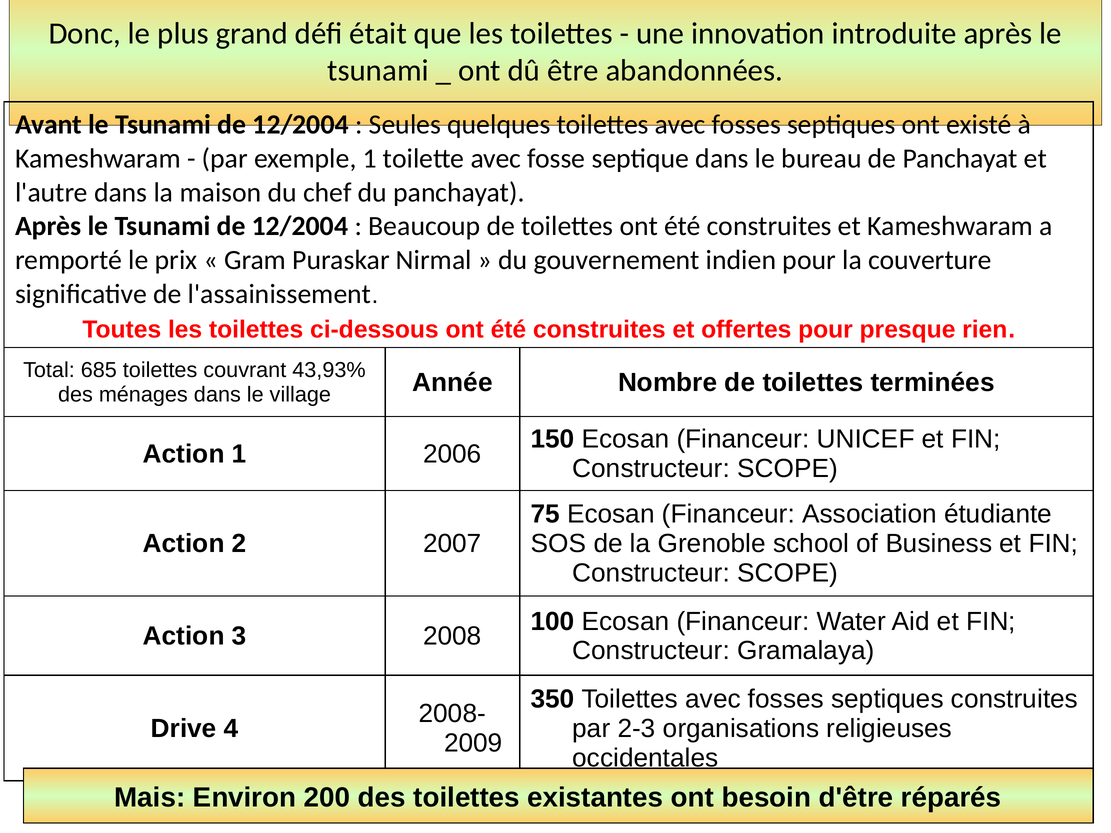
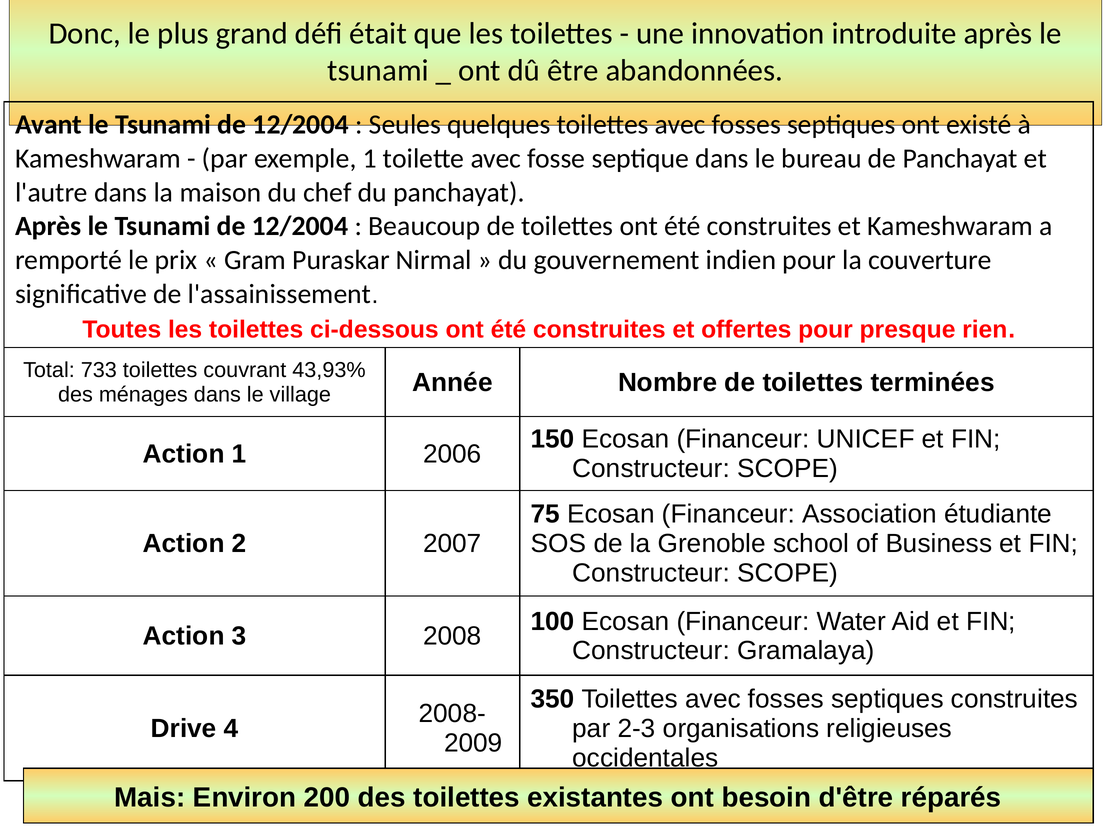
685: 685 -> 733
